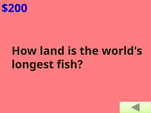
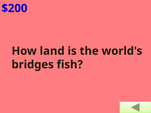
longest: longest -> bridges
